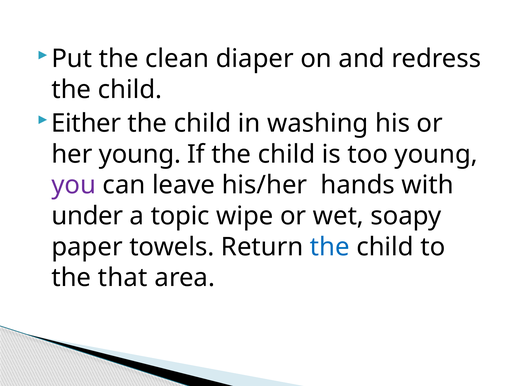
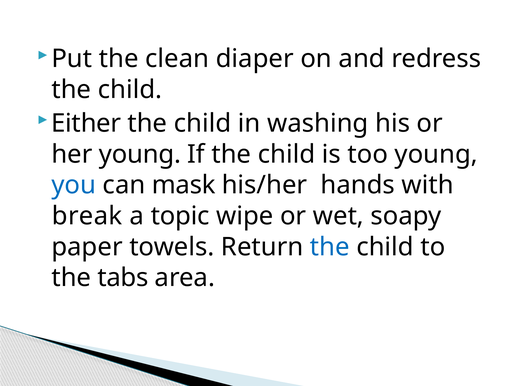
you colour: purple -> blue
leave: leave -> mask
under: under -> break
that: that -> tabs
